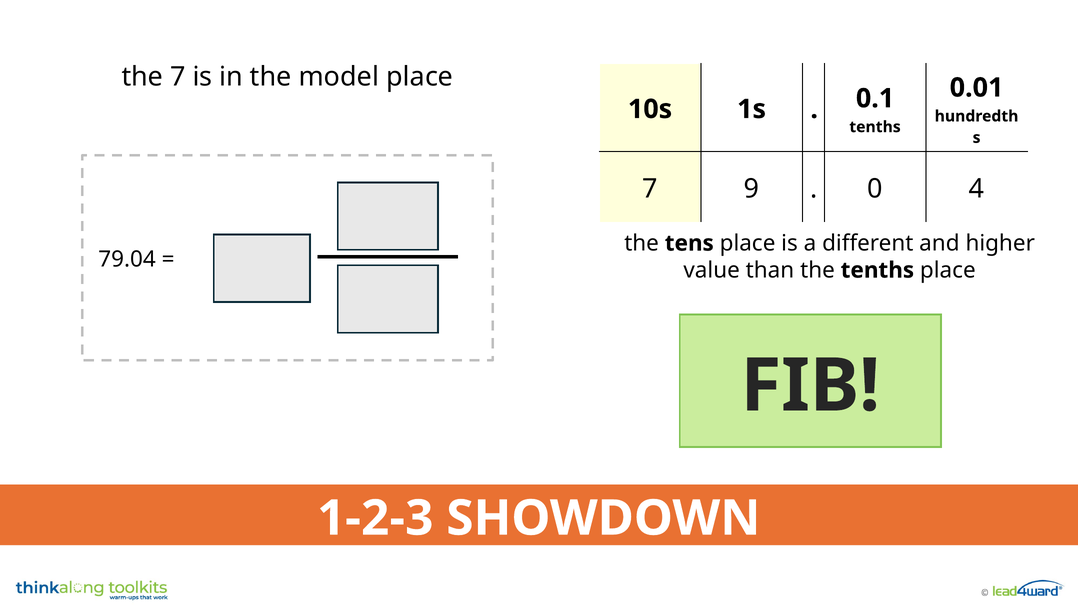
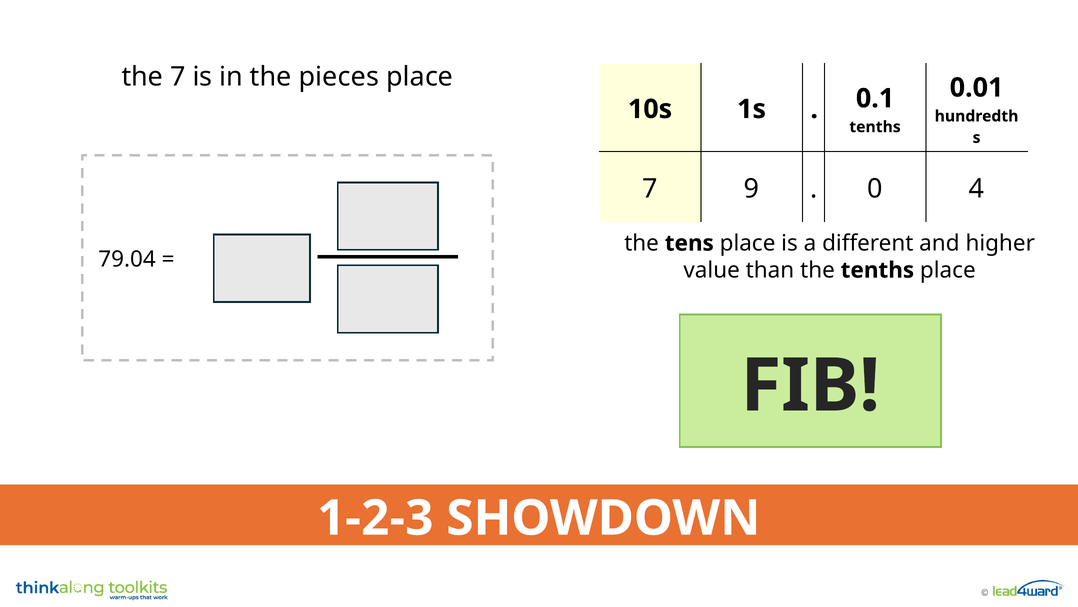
model: model -> pieces
